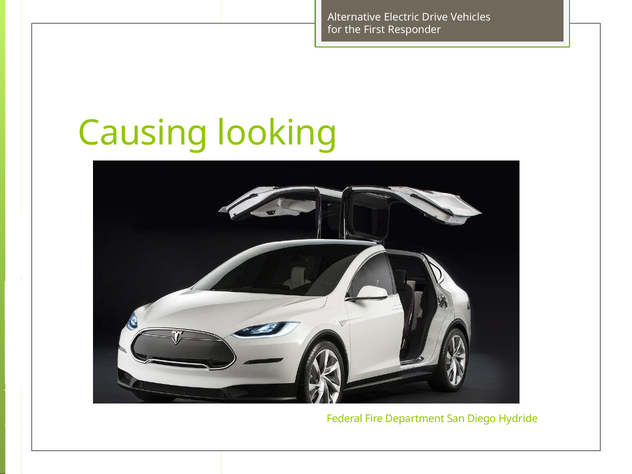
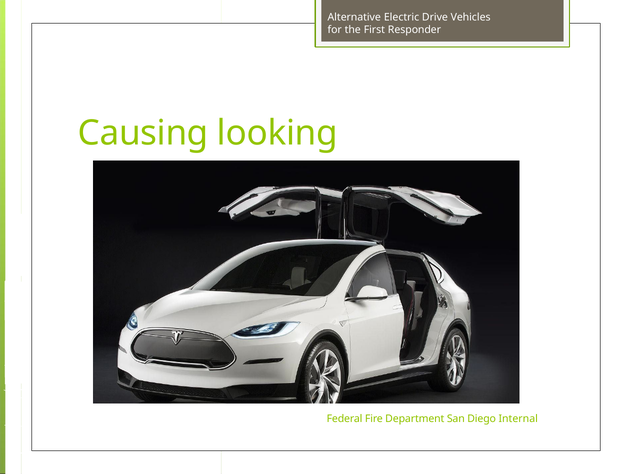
Hydride: Hydride -> Internal
